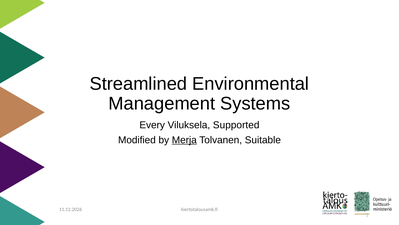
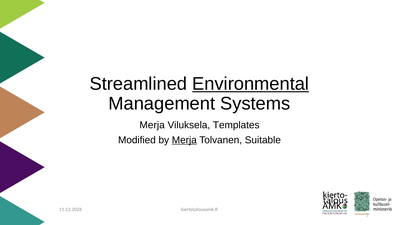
Environmental underline: none -> present
Every at (152, 125): Every -> Merja
Supported: Supported -> Templates
